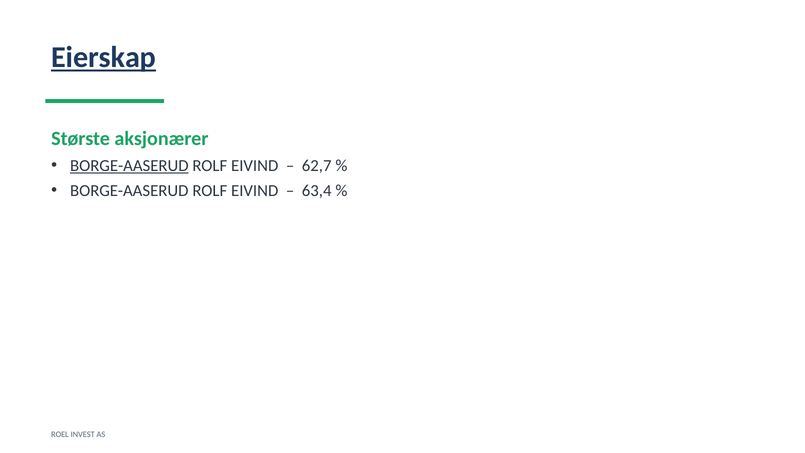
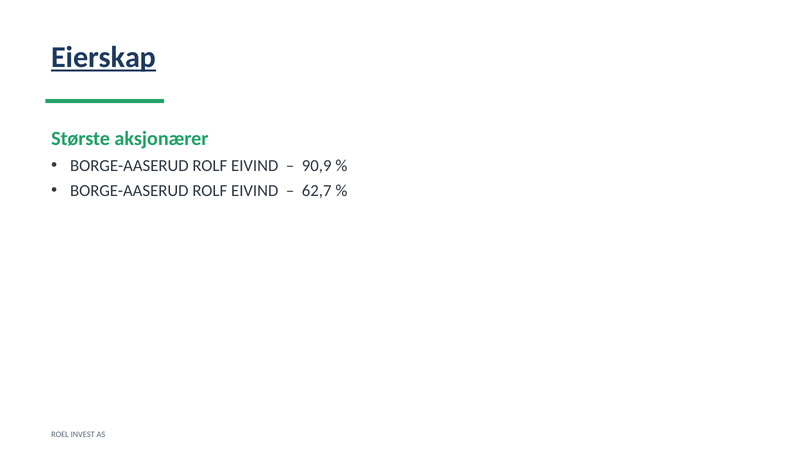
BORGE-AASERUD at (129, 166) underline: present -> none
62,7: 62,7 -> 90,9
63,4: 63,4 -> 62,7
